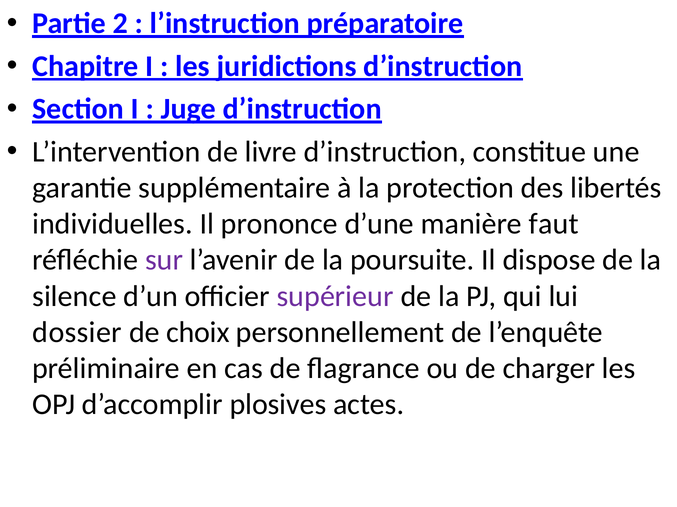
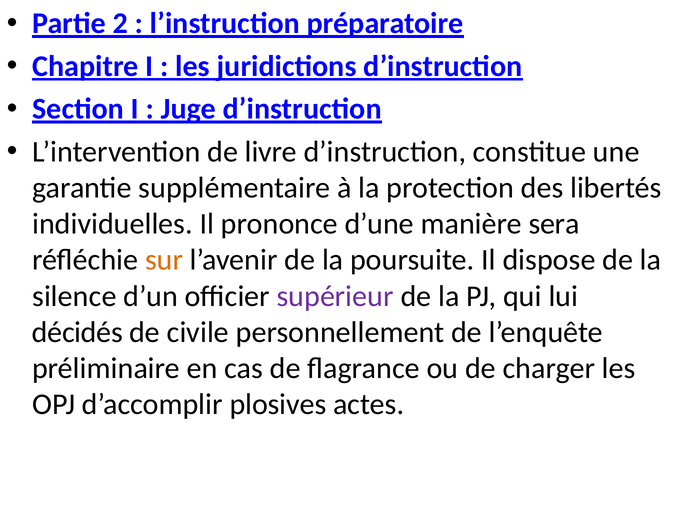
faut: faut -> sera
sur colour: purple -> orange
dossier: dossier -> décidés
choix: choix -> civile
